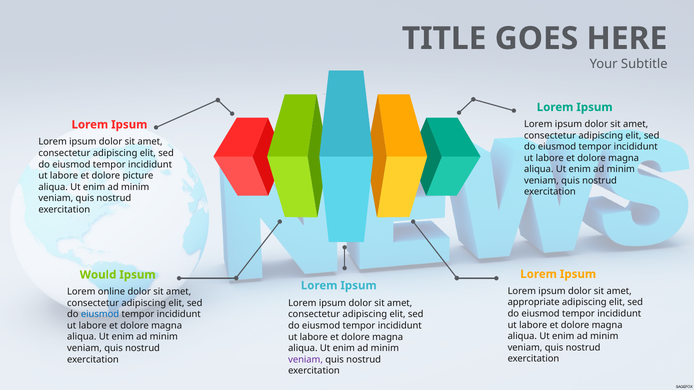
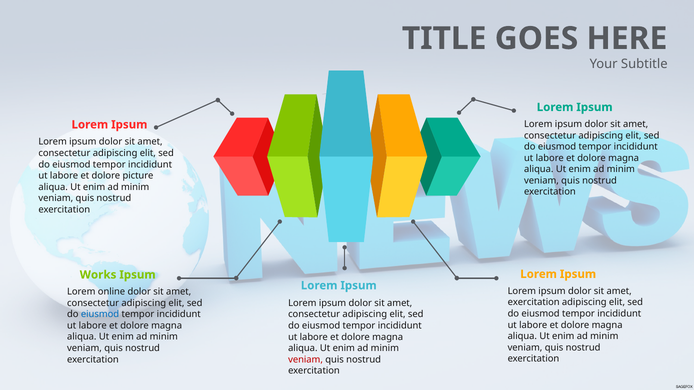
Would: Would -> Works
appropriate at (534, 303): appropriate -> exercitation
veniam at (306, 360) colour: purple -> red
